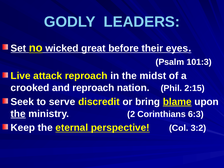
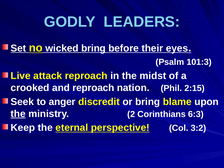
wicked great: great -> bring
serve: serve -> anger
blame underline: present -> none
